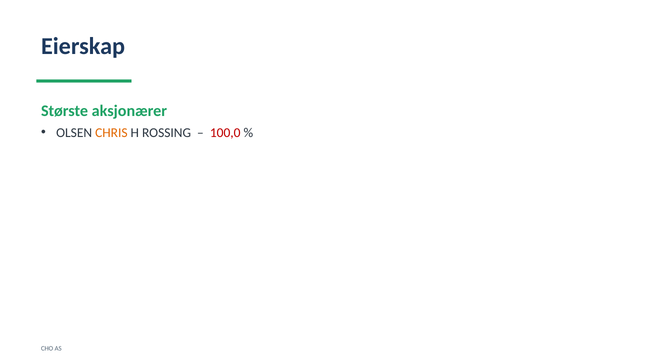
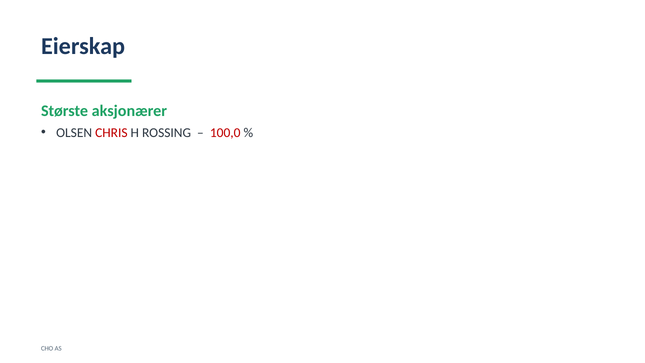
CHRIS colour: orange -> red
